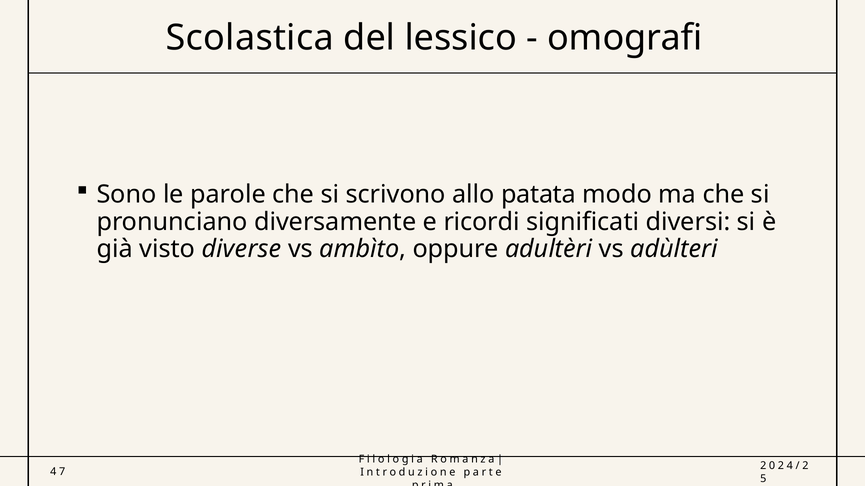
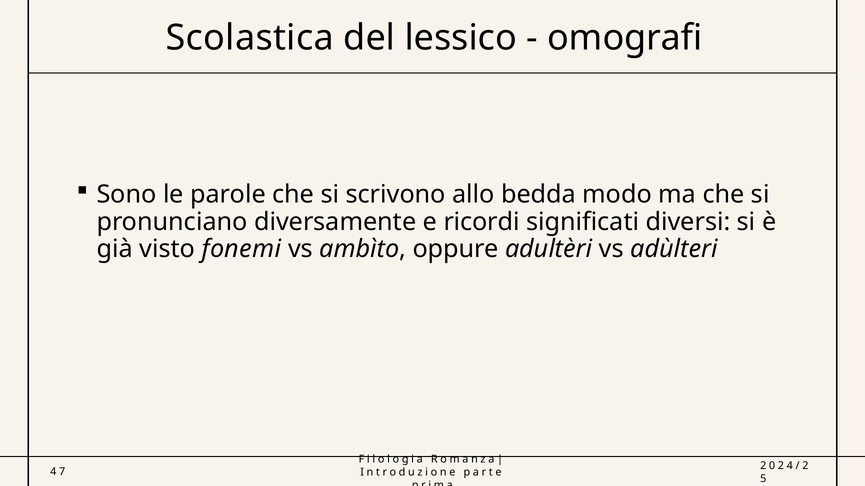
patata: patata -> bedda
diverse: diverse -> fonemi
